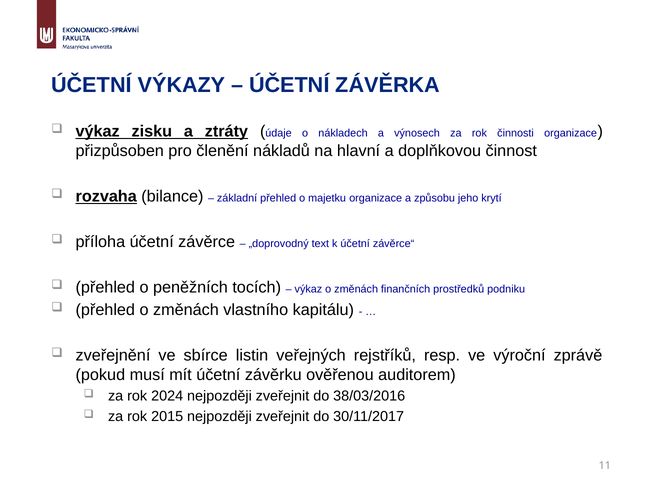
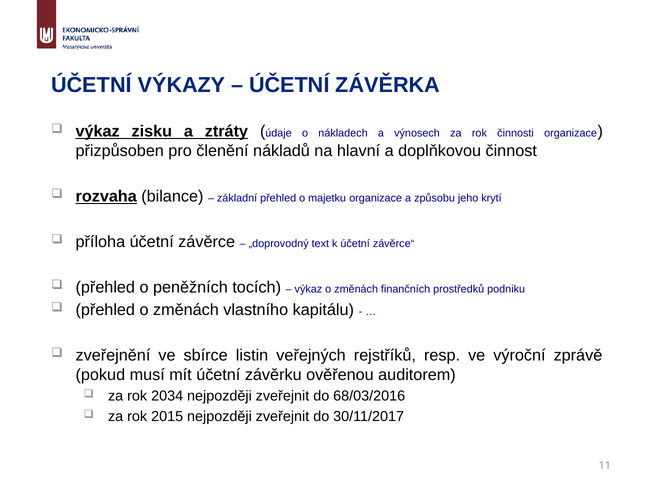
2024: 2024 -> 2034
38/03/2016: 38/03/2016 -> 68/03/2016
